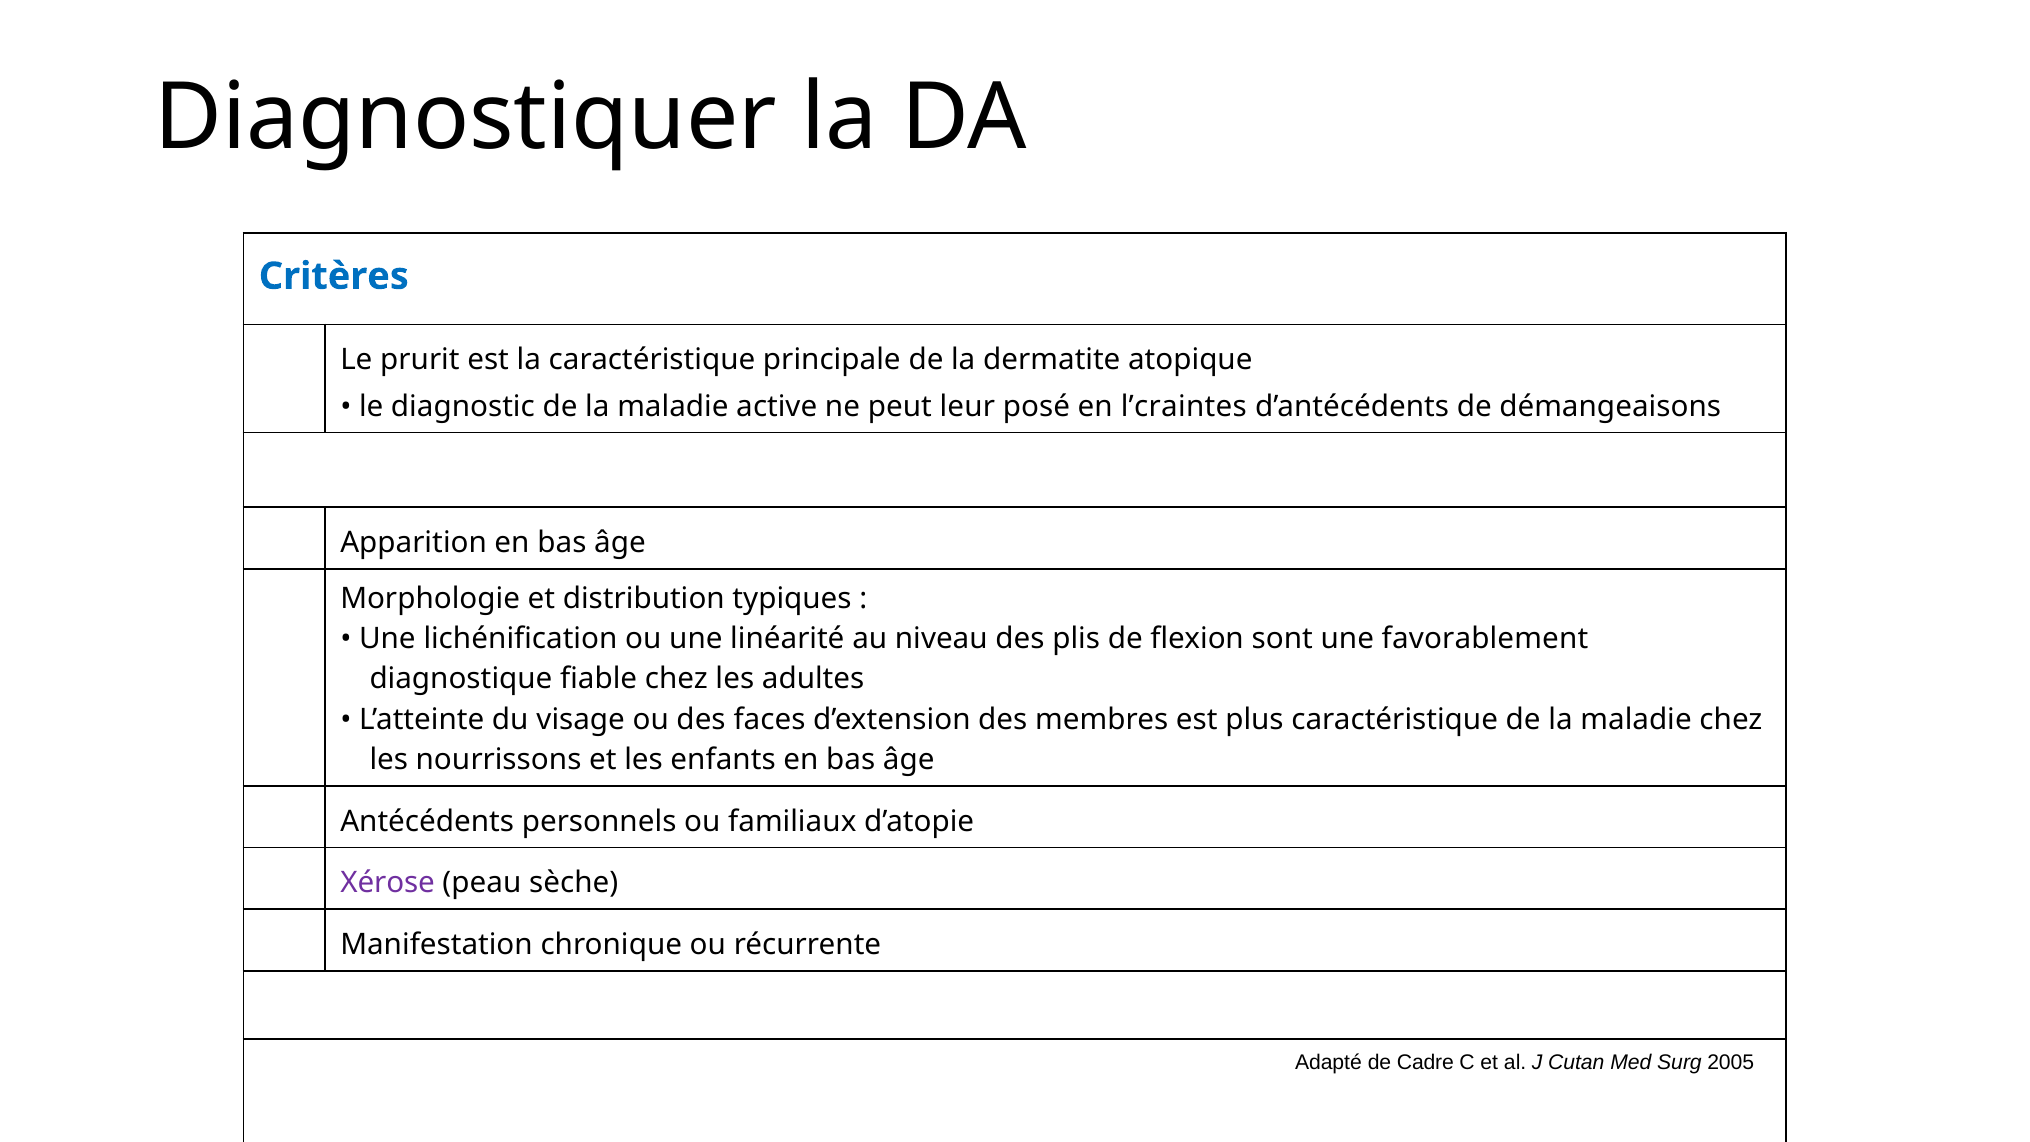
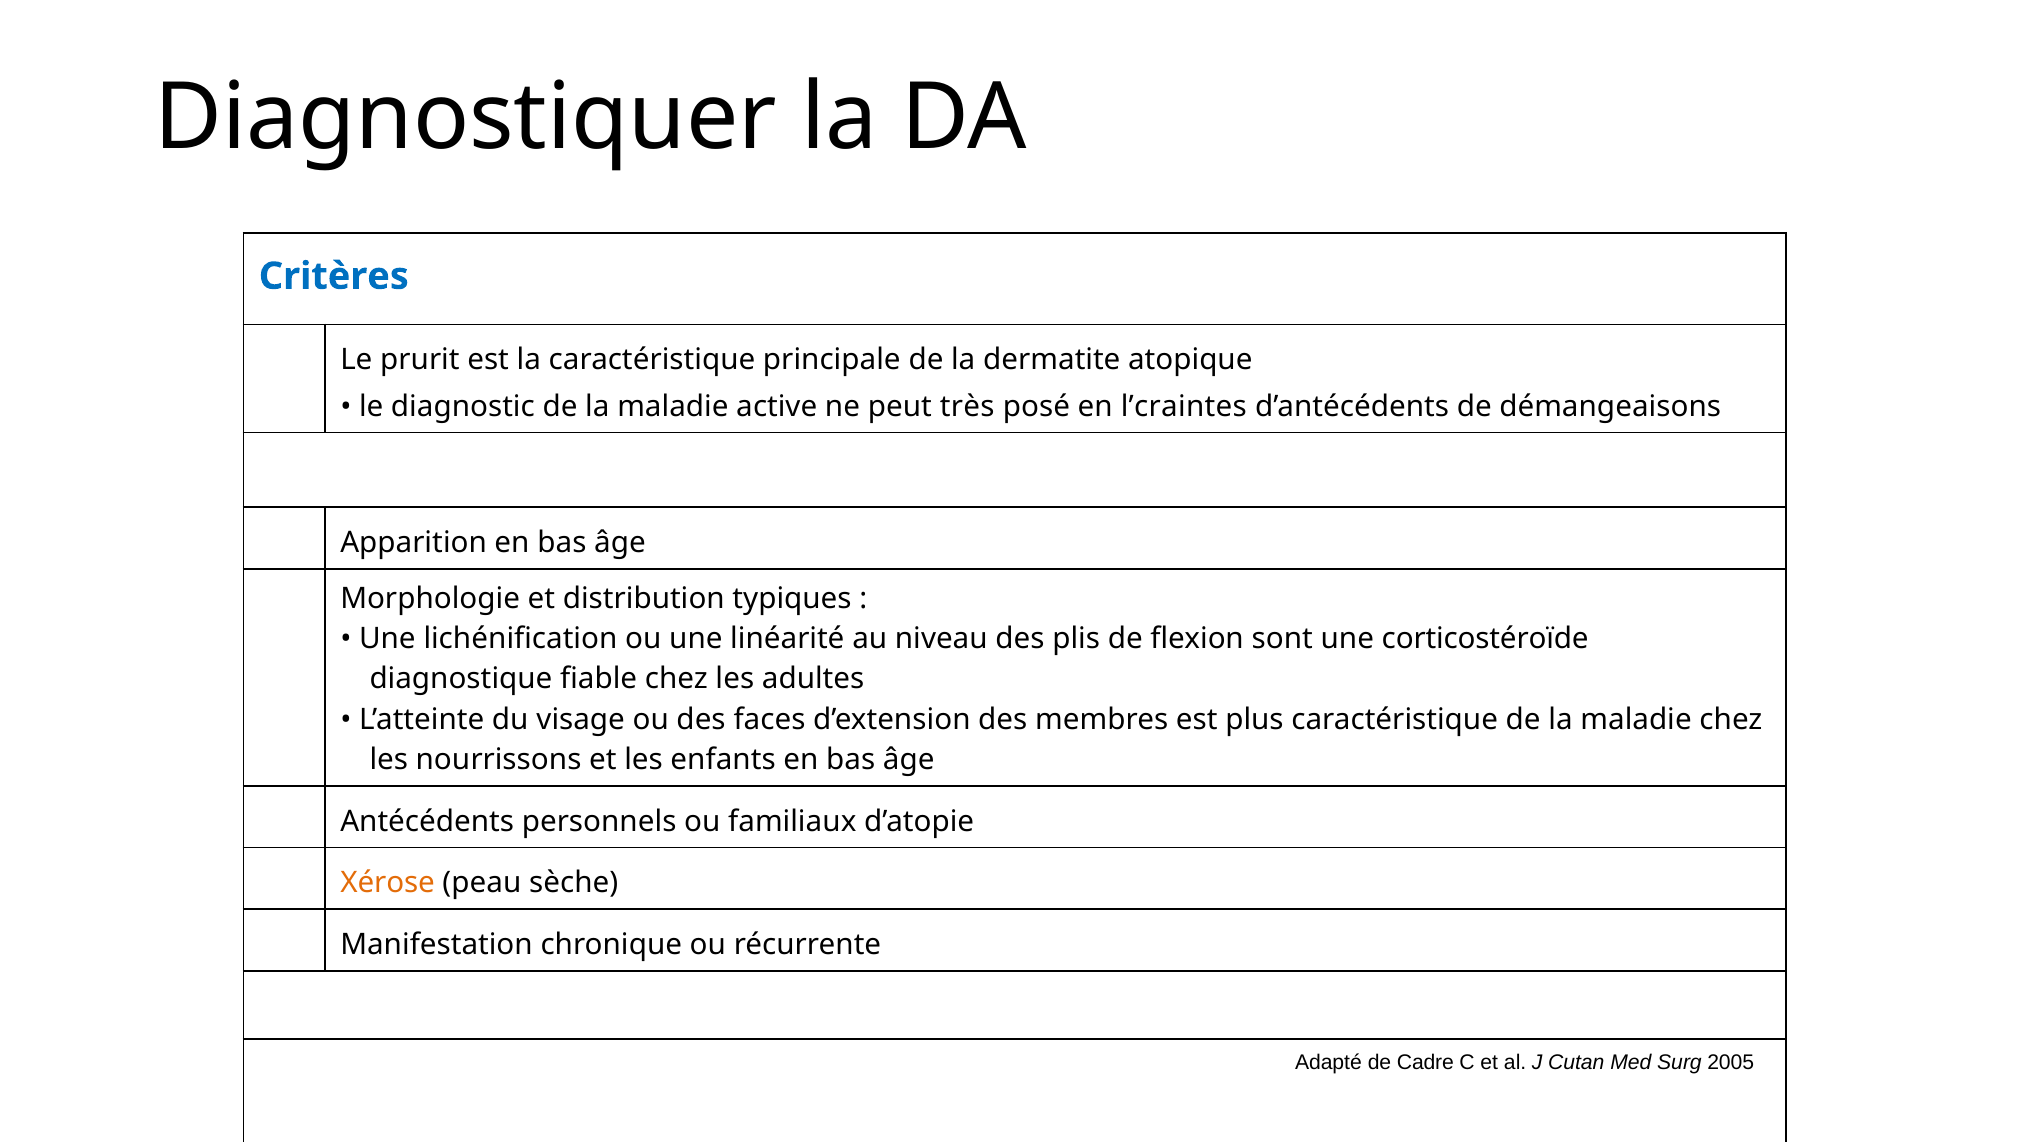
leur: leur -> très
favorablement: favorablement -> corticostéroïde
Xérose colour: purple -> orange
